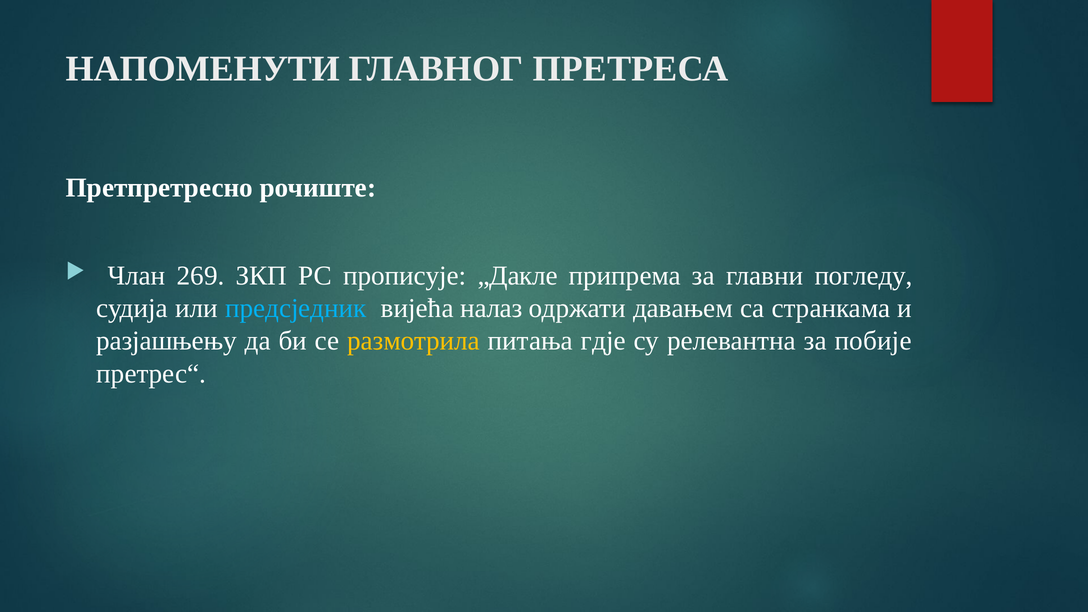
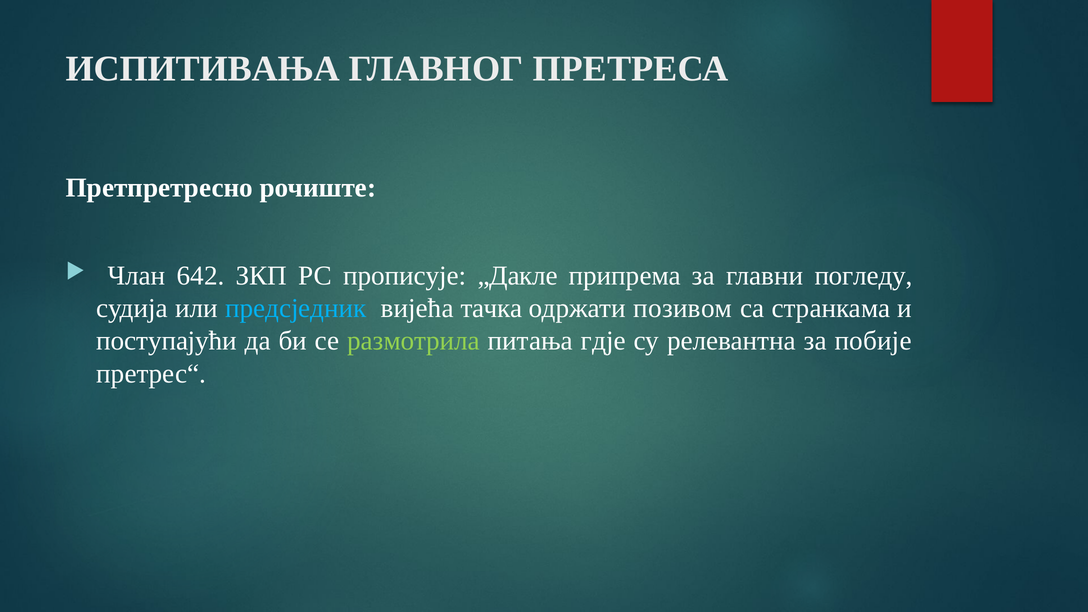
НАПОМЕНУТИ: НАПОМЕНУТИ -> ИСПИТИВАЊА
269: 269 -> 642
налаз: налаз -> тачка
давањем: давањем -> позивом
разјашњењу: разјашњењу -> поступајући
размотрила colour: yellow -> light green
